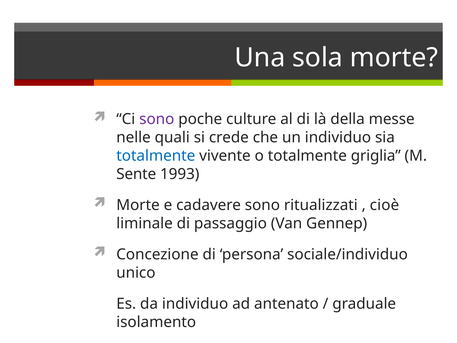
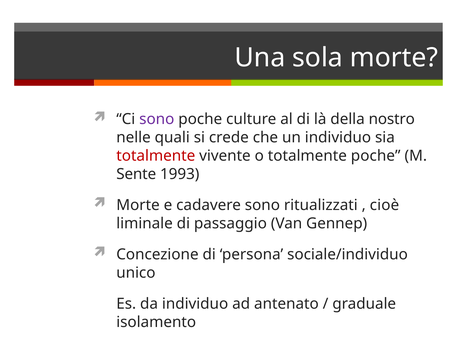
messe: messe -> nostro
totalmente at (156, 156) colour: blue -> red
totalmente griglia: griglia -> poche
